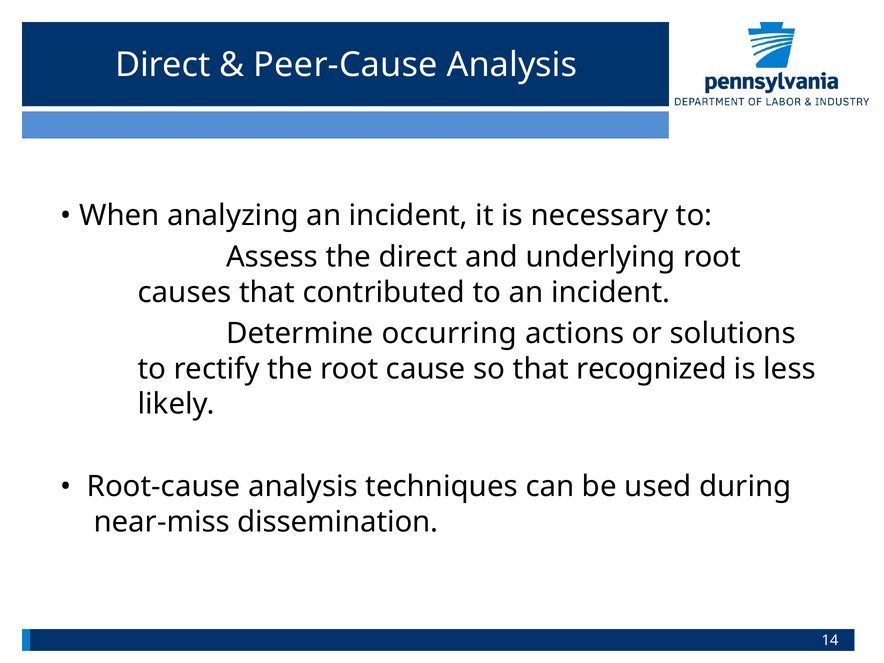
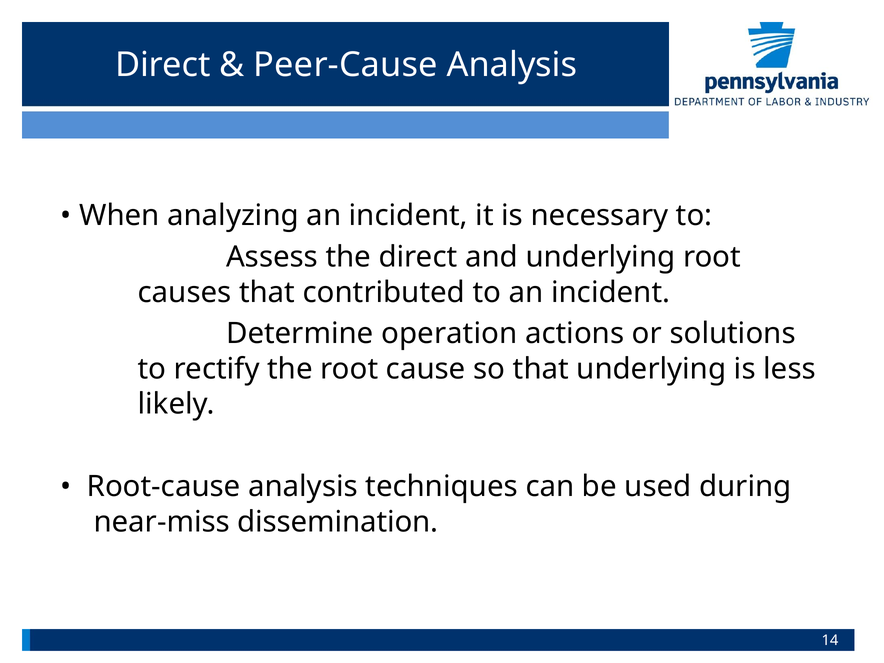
occurring: occurring -> operation
that recognized: recognized -> underlying
